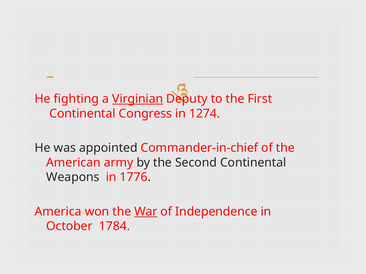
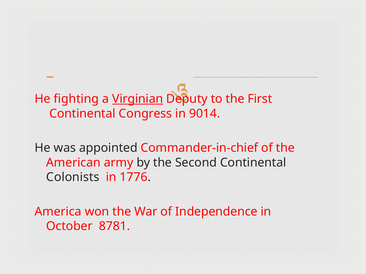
1274: 1274 -> 9014
Weapons: Weapons -> Colonists
War underline: present -> none
1784: 1784 -> 8781
